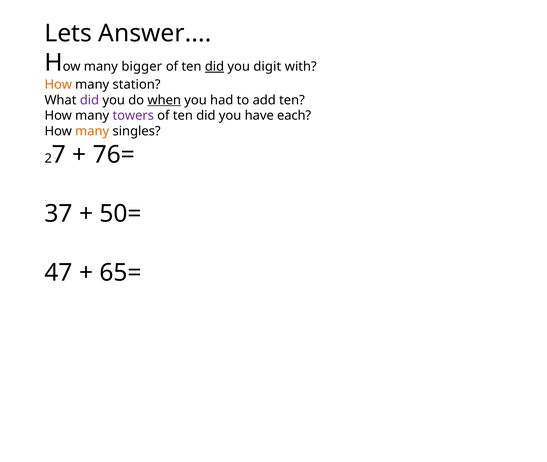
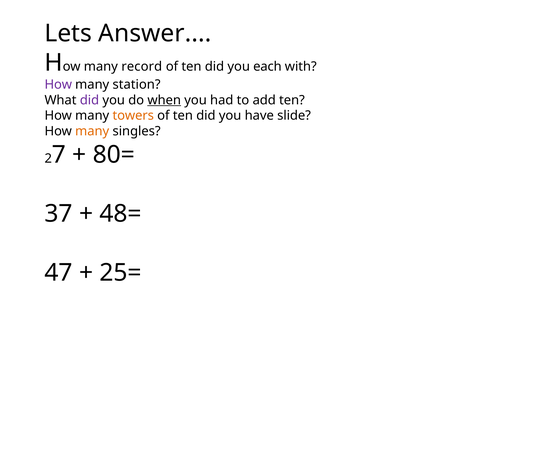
bigger: bigger -> record
did at (214, 67) underline: present -> none
digit: digit -> each
How at (58, 85) colour: orange -> purple
towers colour: purple -> orange
each: each -> slide
76=: 76= -> 80=
50=: 50= -> 48=
65=: 65= -> 25=
